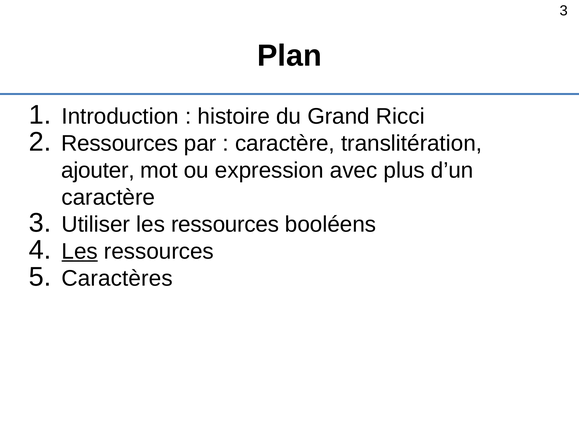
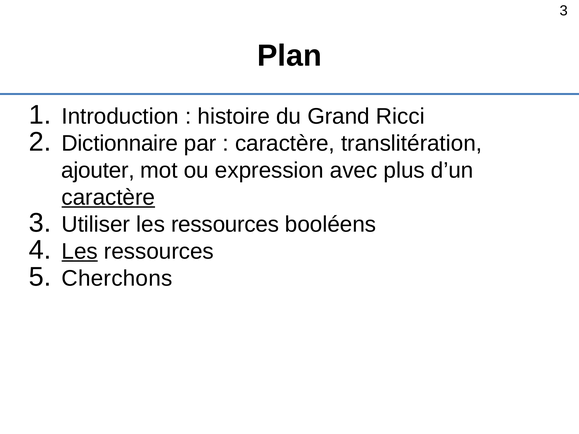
Ressources at (120, 143): Ressources -> Dictionnaire
caractère at (108, 198) underline: none -> present
Caractères: Caractères -> Cherchons
